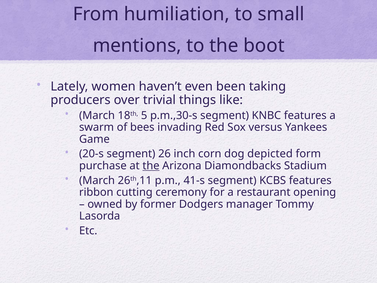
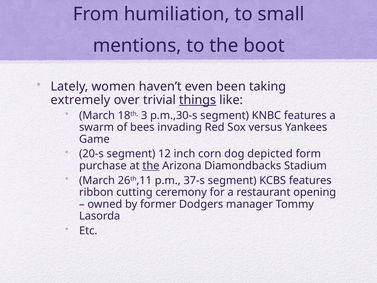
producers: producers -> extremely
things underline: none -> present
5: 5 -> 3
26: 26 -> 12
41-s: 41-s -> 37-s
